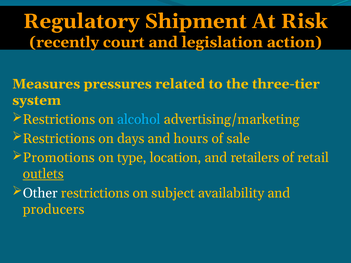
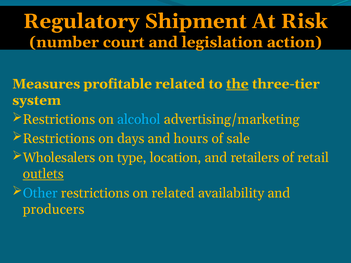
recently: recently -> number
pressures: pressures -> profitable
the underline: none -> present
Promotions: Promotions -> Wholesalers
Other colour: white -> light blue
on subject: subject -> related
